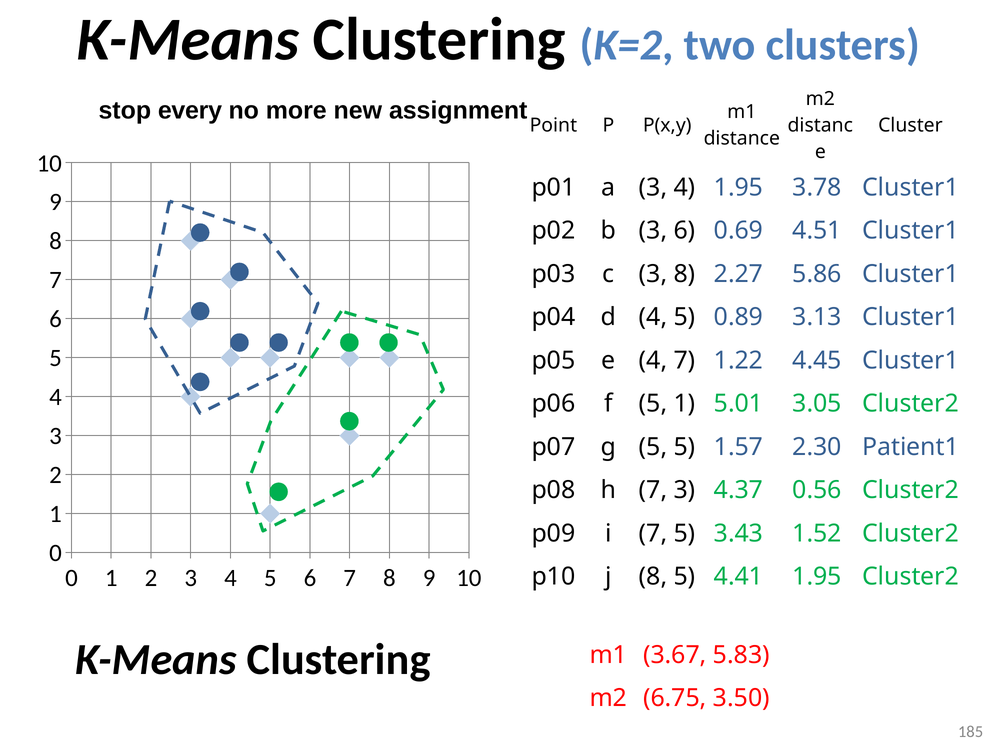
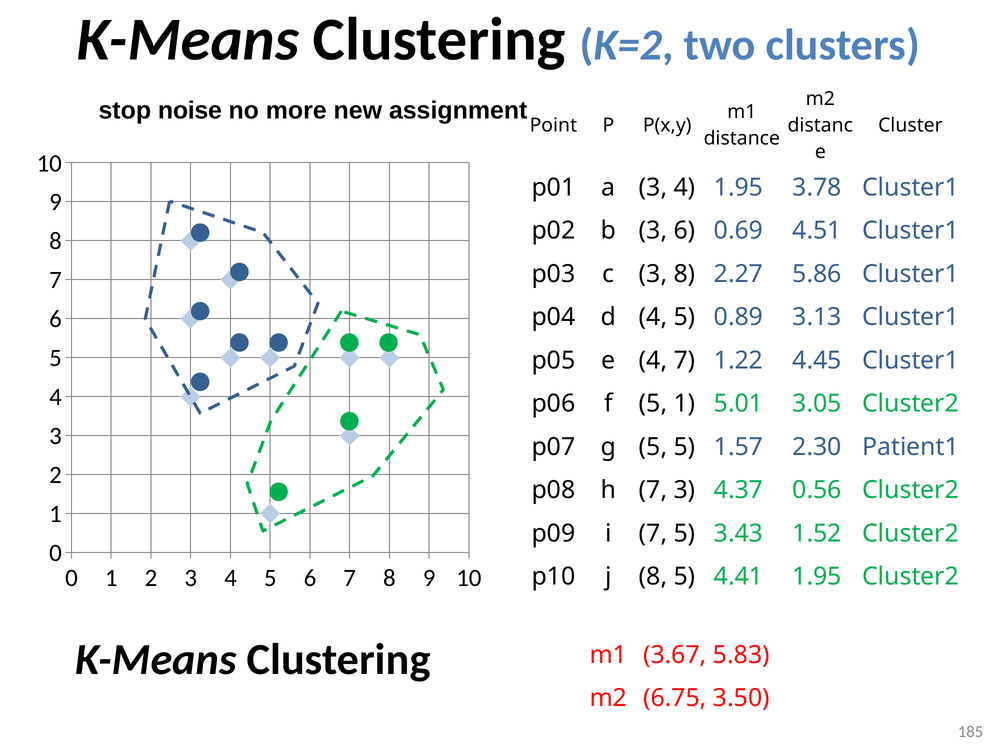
every: every -> noise
